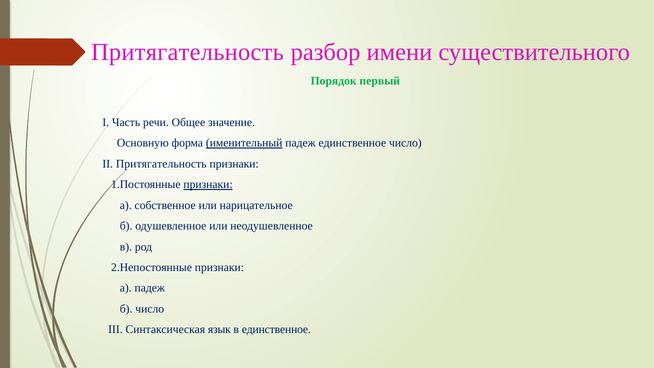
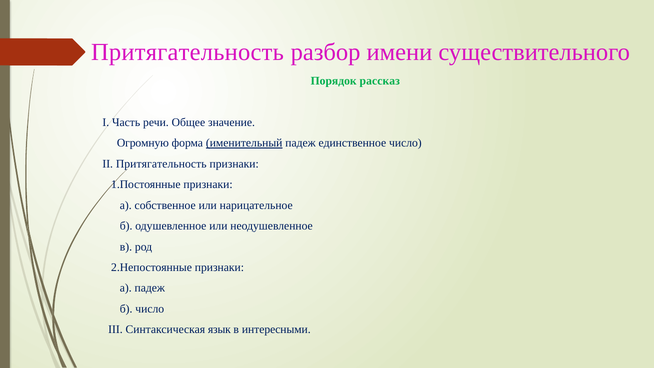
первый: первый -> рассказ
Основную: Основную -> Огромную
признаки at (208, 184) underline: present -> none
в единственное: единственное -> интересными
